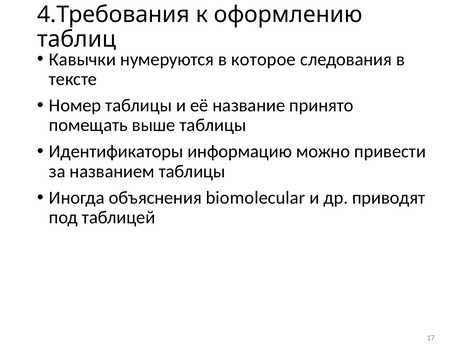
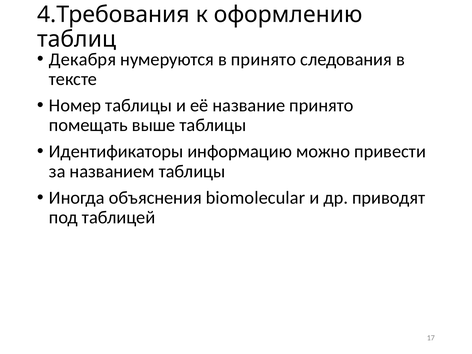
Кавычки: Кавычки -> Декабря
в которое: которое -> принято
